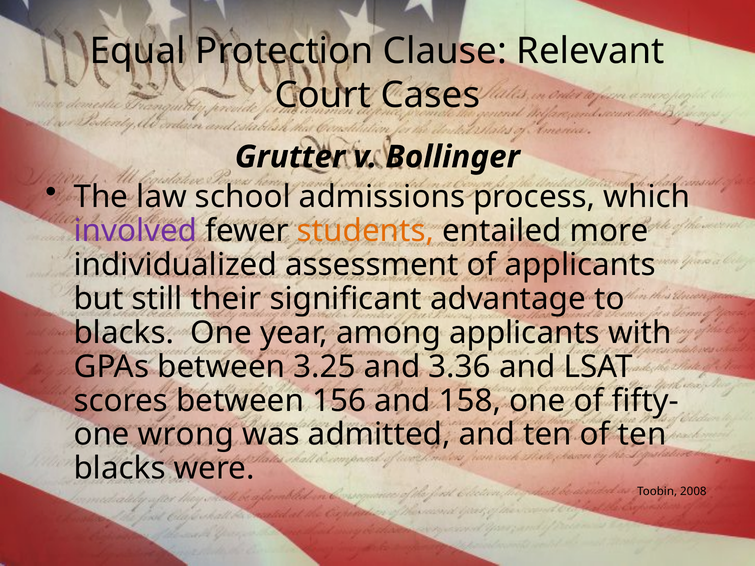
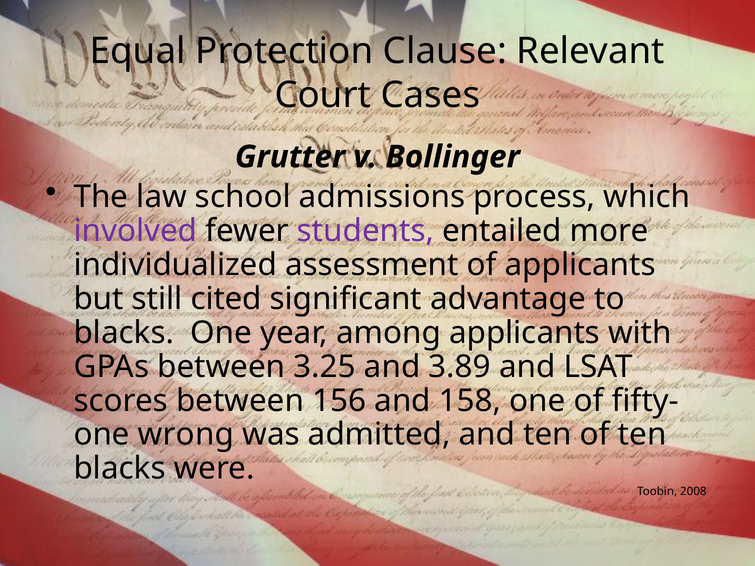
students colour: orange -> purple
their: their -> cited
3.36: 3.36 -> 3.89
